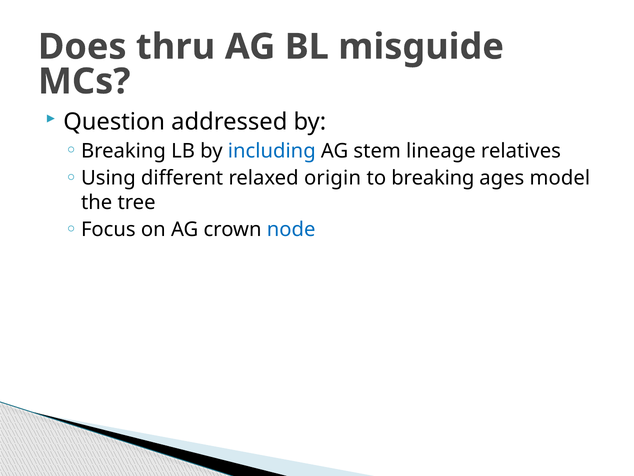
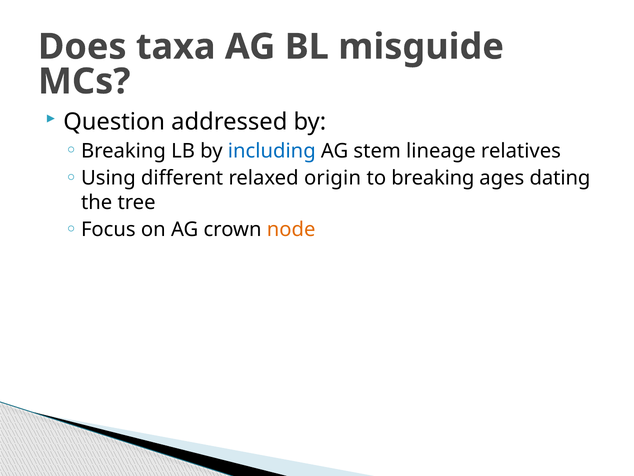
thru: thru -> taxa
model: model -> dating
node colour: blue -> orange
